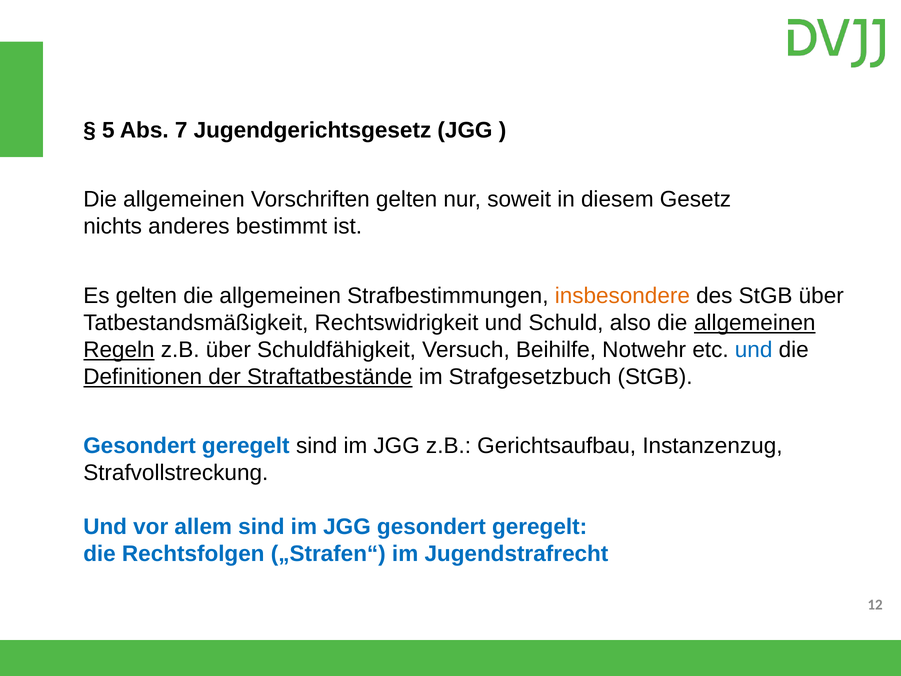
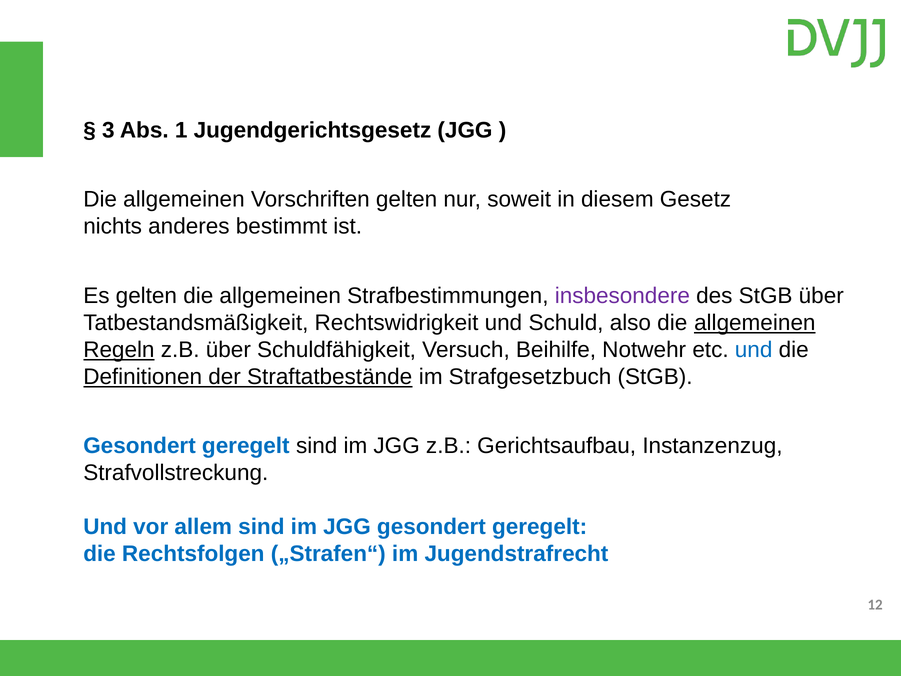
5: 5 -> 3
7: 7 -> 1
insbesondere colour: orange -> purple
